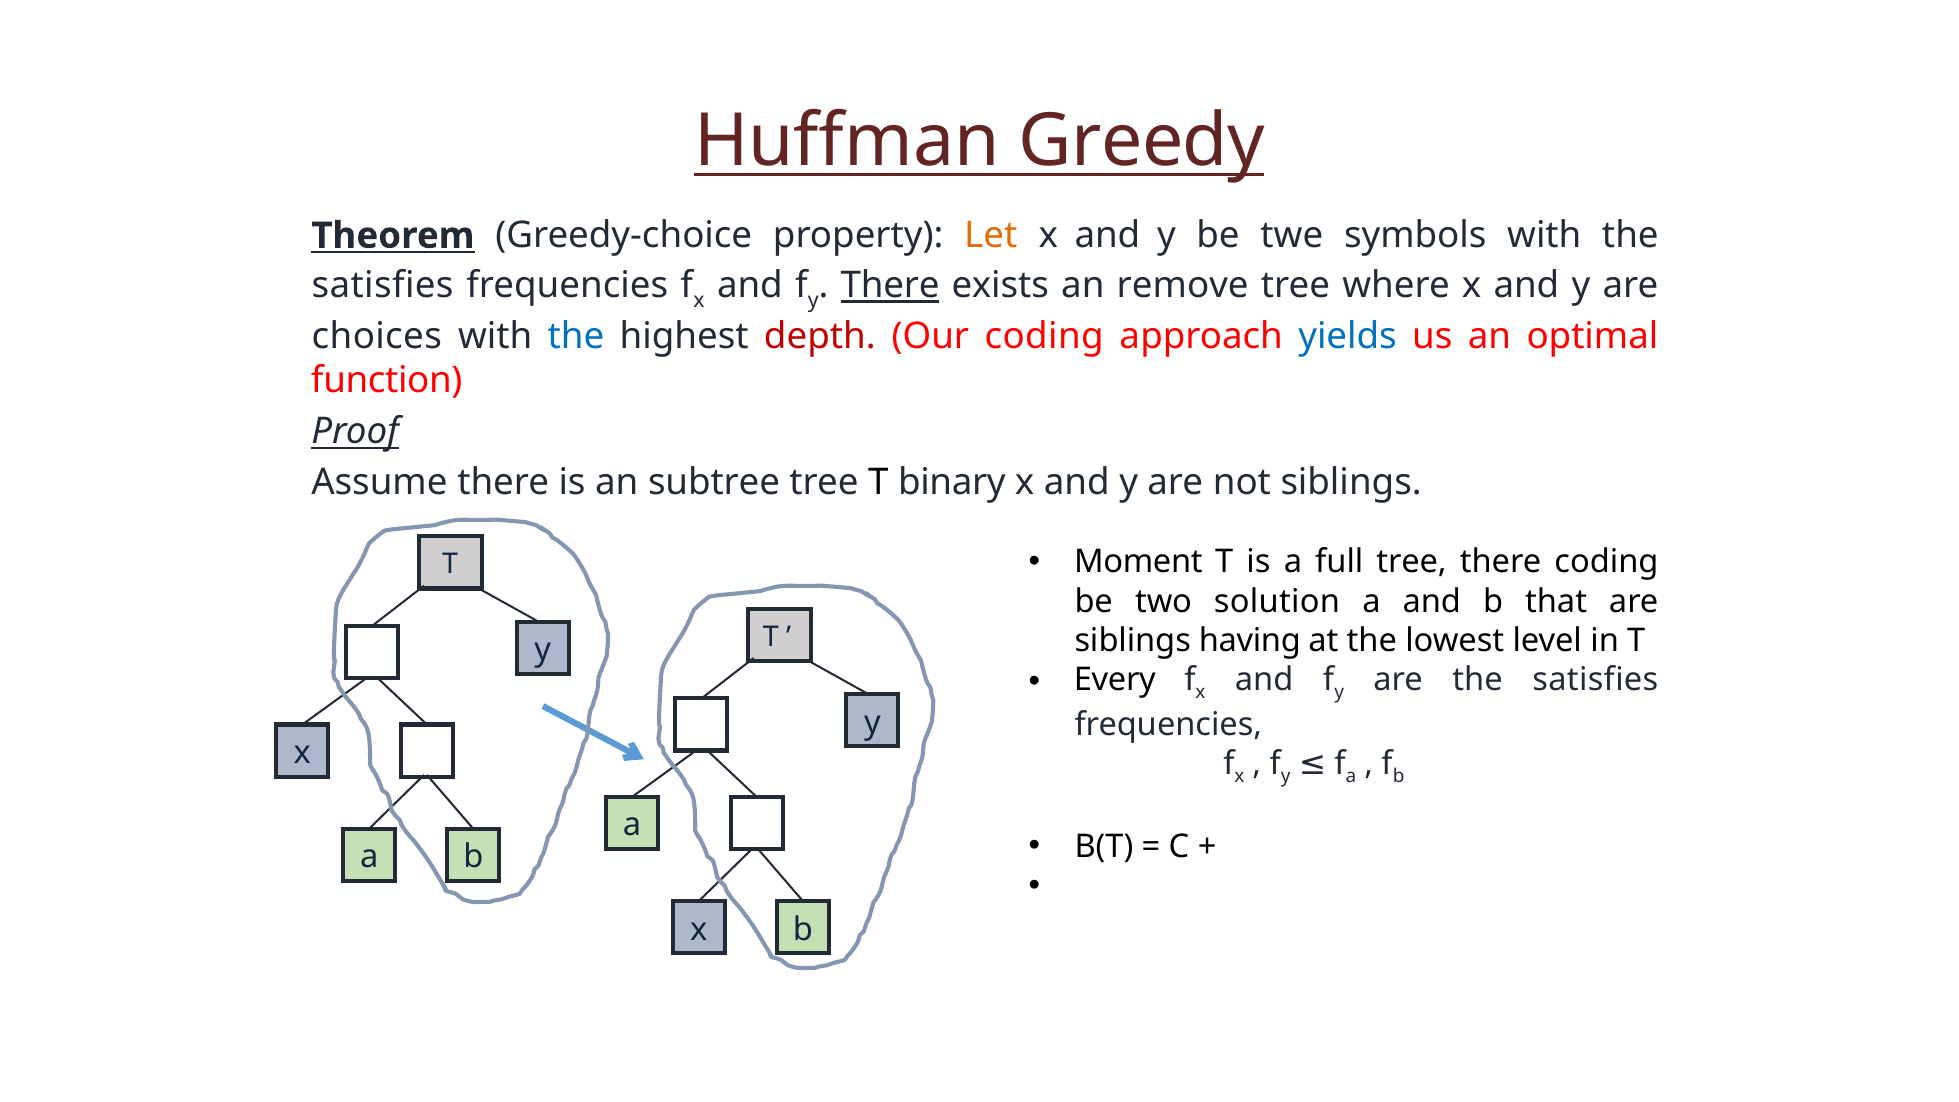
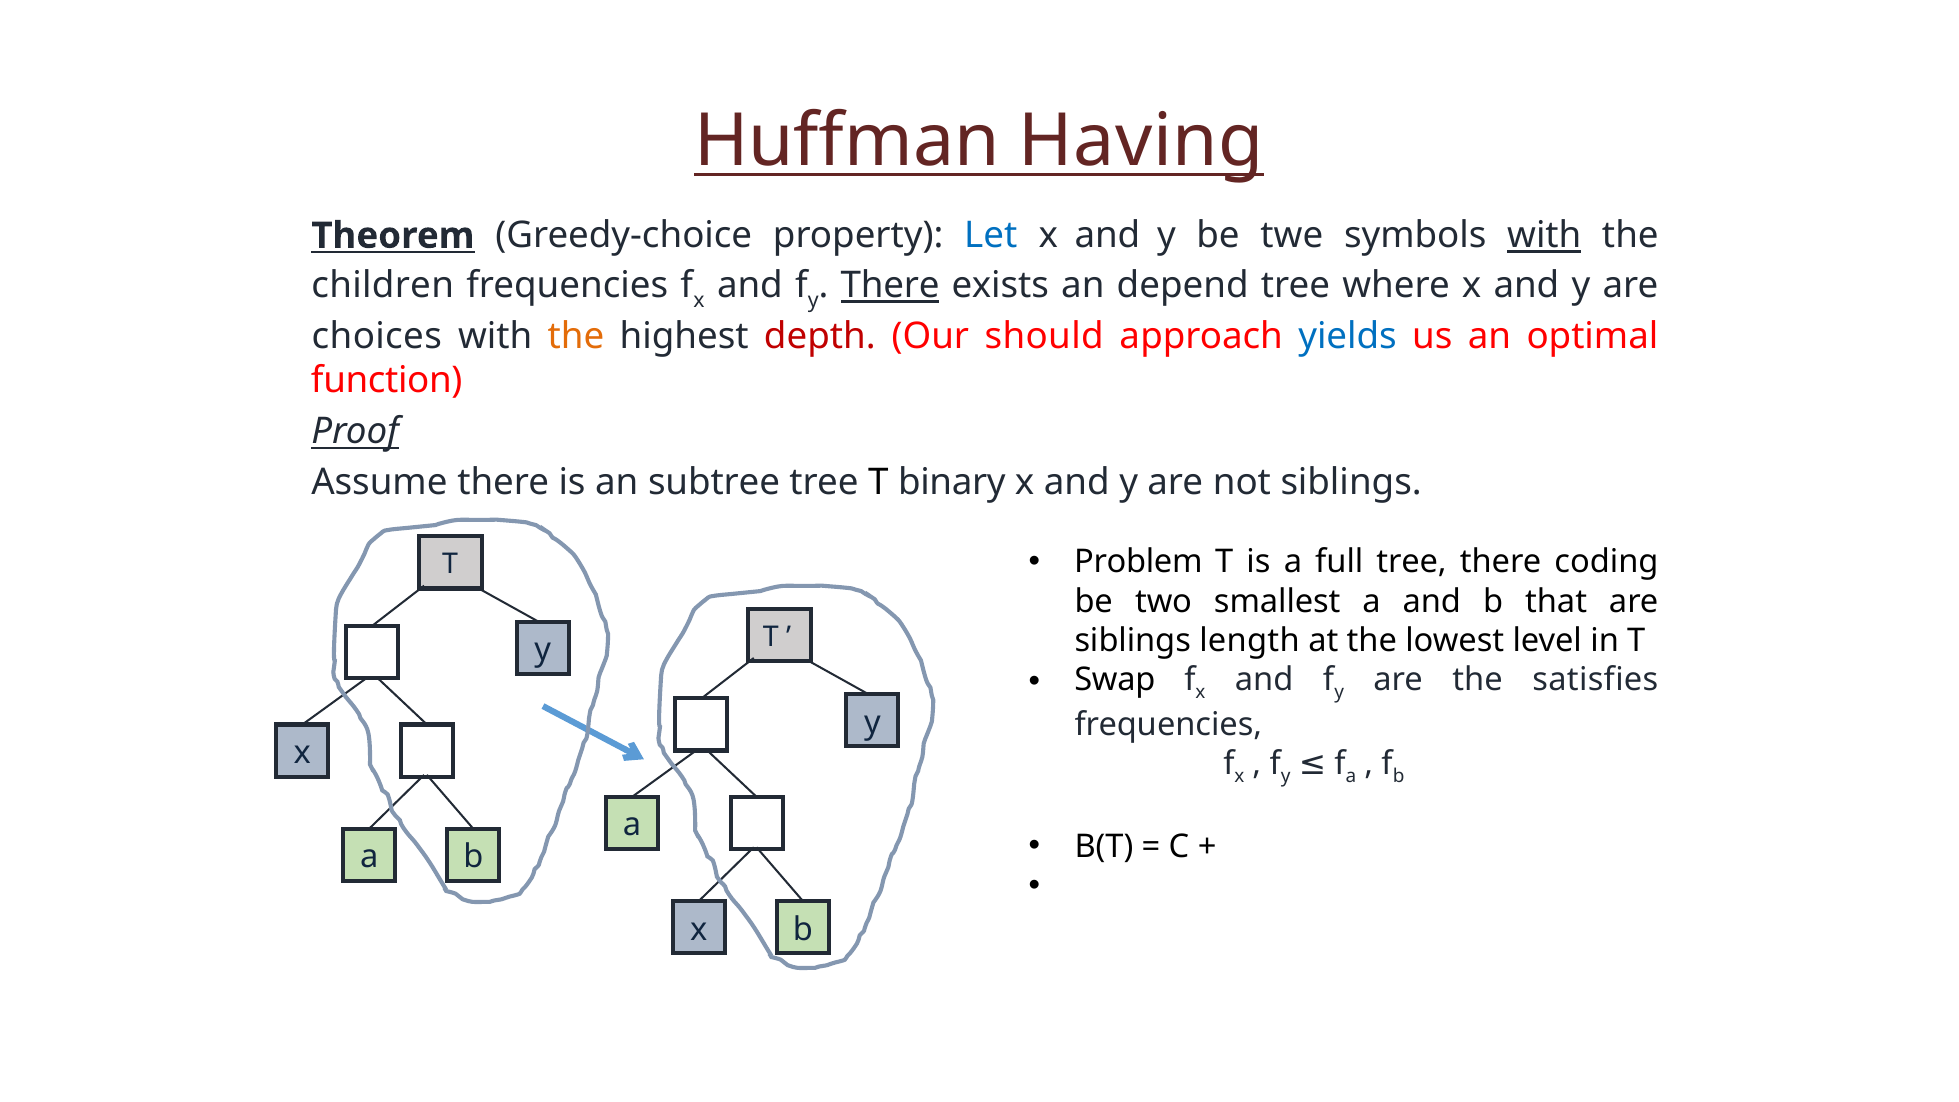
Greedy: Greedy -> Having
Let colour: orange -> blue
with at (1544, 236) underline: none -> present
satisfies at (383, 286): satisfies -> children
remove: remove -> depend
the at (576, 336) colour: blue -> orange
Our coding: coding -> should
Moment: Moment -> Problem
solution: solution -> smallest
having: having -> length
Every: Every -> Swap
